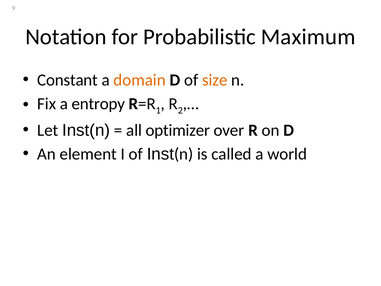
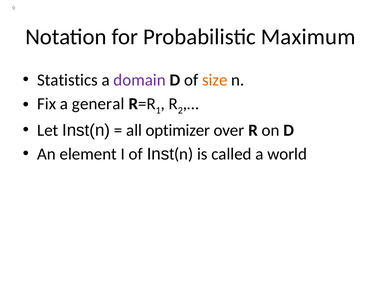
Constant: Constant -> Statistics
domain colour: orange -> purple
entropy: entropy -> general
